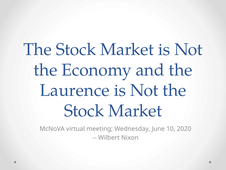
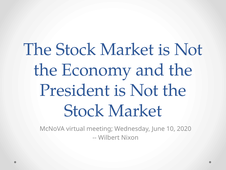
Laurence: Laurence -> President
